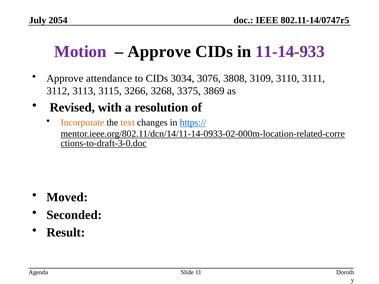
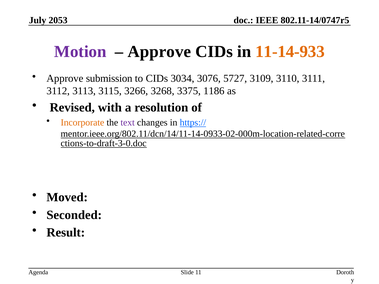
2054: 2054 -> 2053
11-14-933 colour: purple -> orange
attendance: attendance -> submission
3808: 3808 -> 5727
3869: 3869 -> 1186
text colour: orange -> purple
